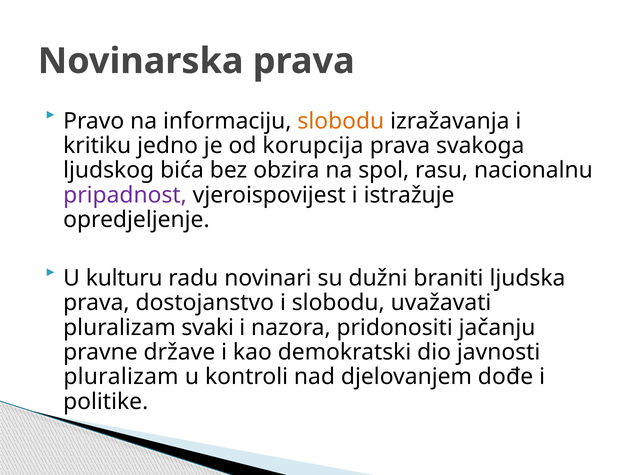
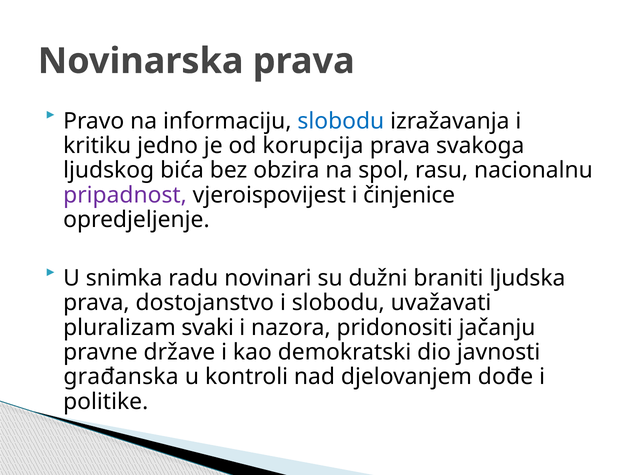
slobodu at (341, 121) colour: orange -> blue
istražuje: istražuje -> činjenice
kulturu: kulturu -> snimka
pluralizam at (121, 377): pluralizam -> građanska
